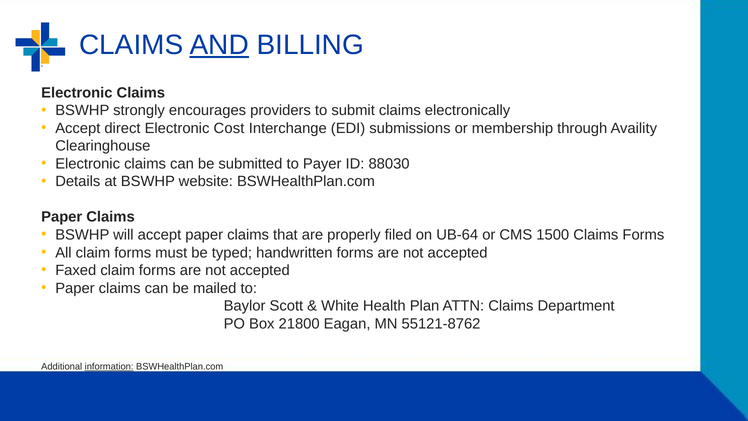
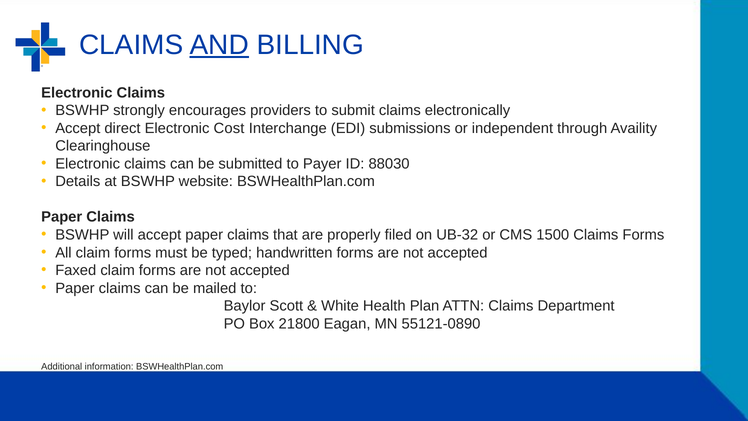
membership: membership -> independent
UB-64: UB-64 -> UB-32
55121-8762: 55121-8762 -> 55121-0890
information underline: present -> none
